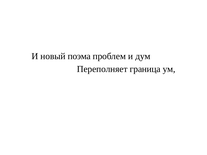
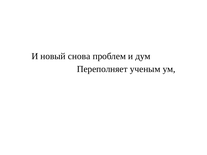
поэма: поэма -> снова
граница: граница -> ученым
